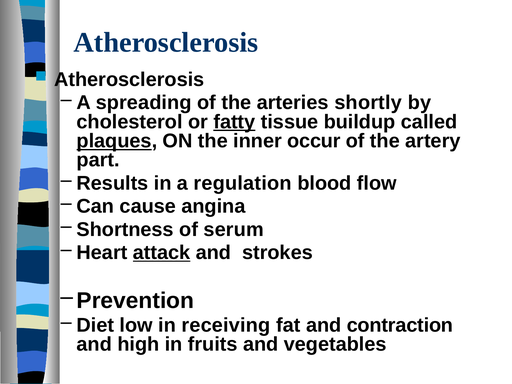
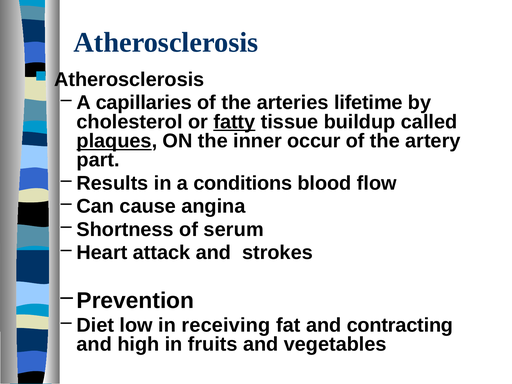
spreading: spreading -> capillaries
shortly: shortly -> lifetime
regulation: regulation -> conditions
attack underline: present -> none
contraction: contraction -> contracting
